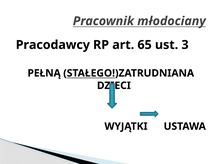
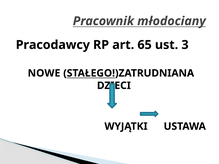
PEŁNĄ: PEŁNĄ -> NOWE
